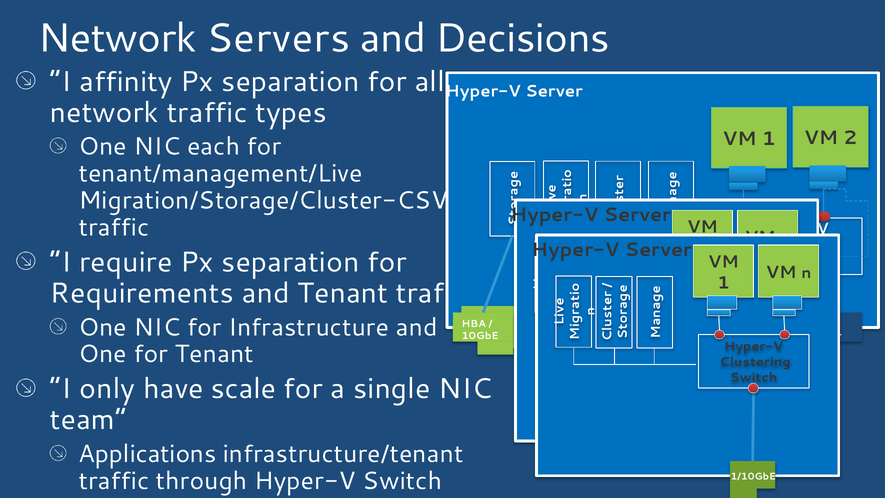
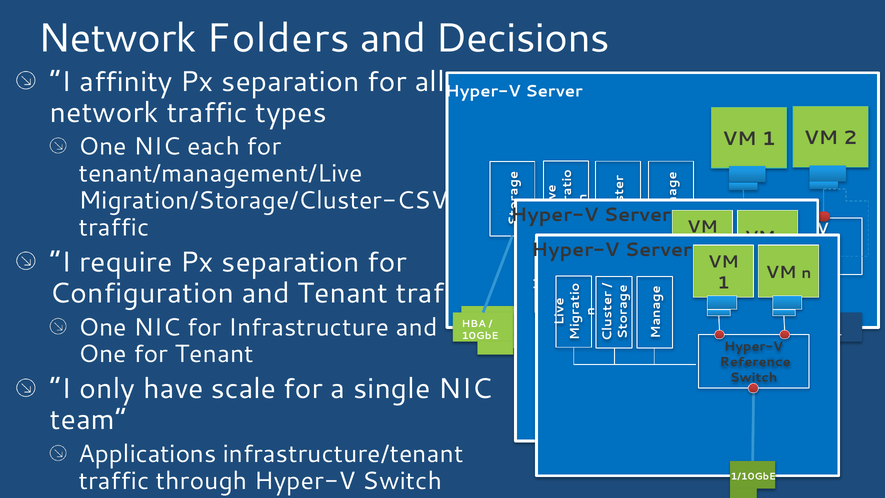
Servers: Servers -> Folders
Requirements: Requirements -> Configuration
Clustering: Clustering -> Reference
